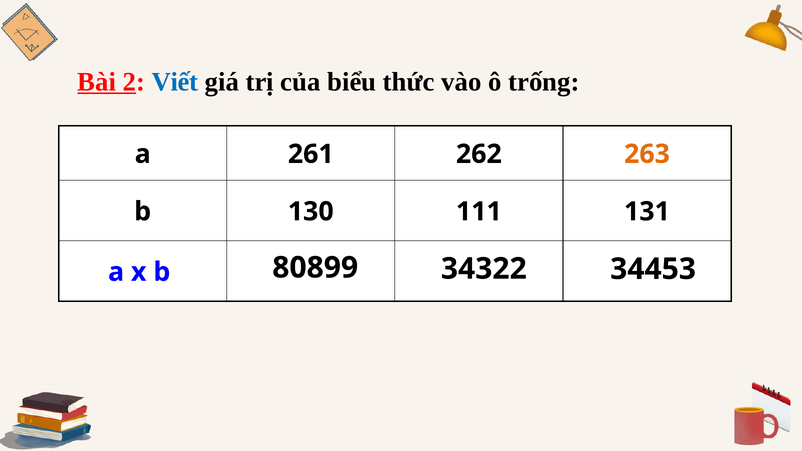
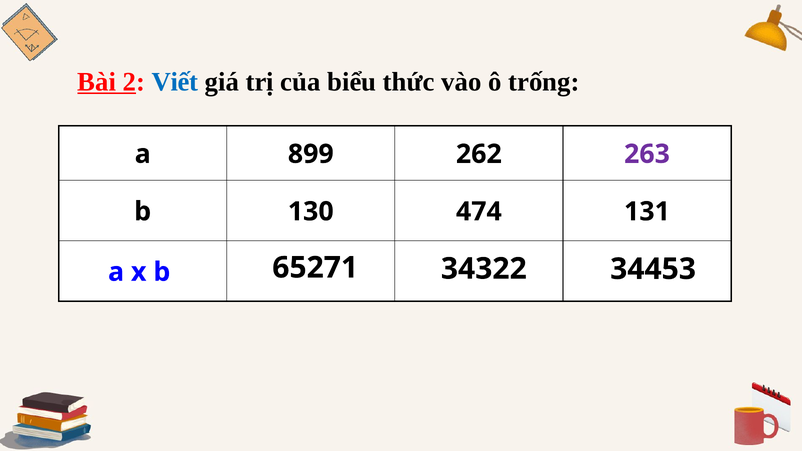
261: 261 -> 899
263 colour: orange -> purple
111: 111 -> 474
80899: 80899 -> 65271
